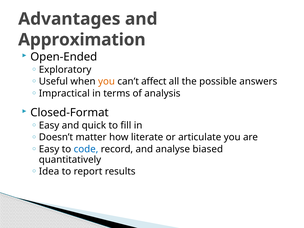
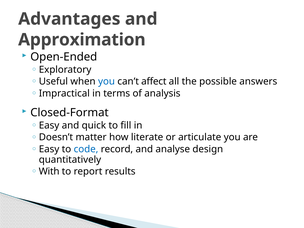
you at (107, 81) colour: orange -> blue
biased: biased -> design
Idea: Idea -> With
